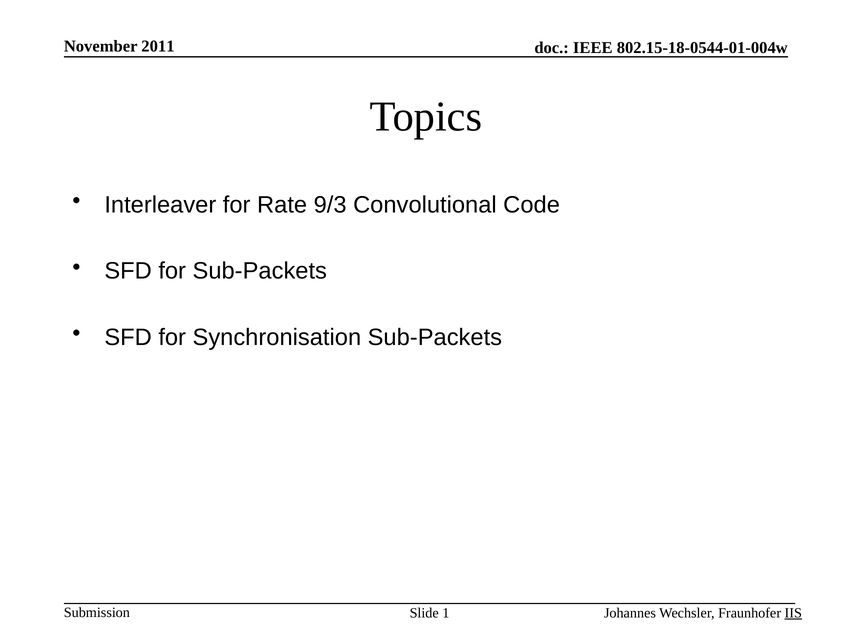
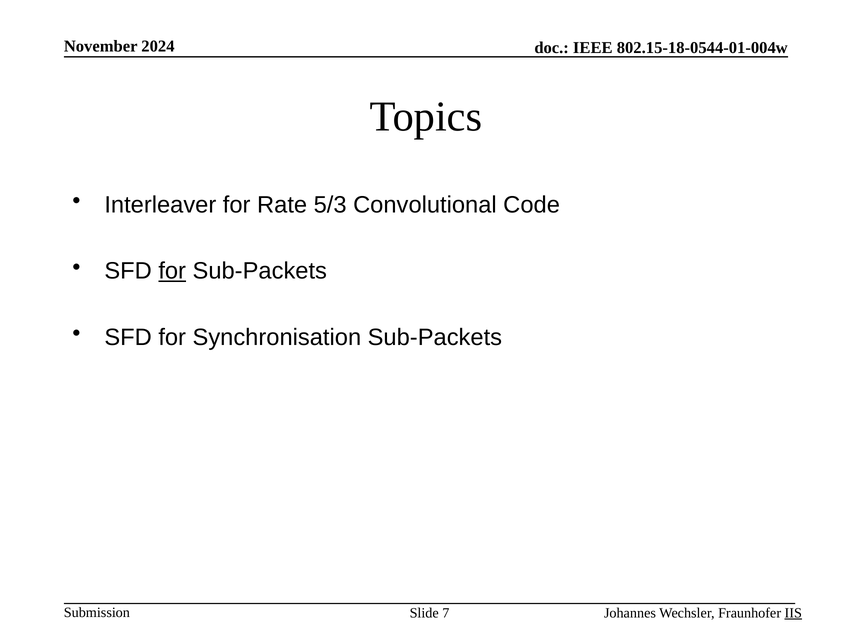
2011: 2011 -> 2024
9/3: 9/3 -> 5/3
for at (172, 271) underline: none -> present
1: 1 -> 7
